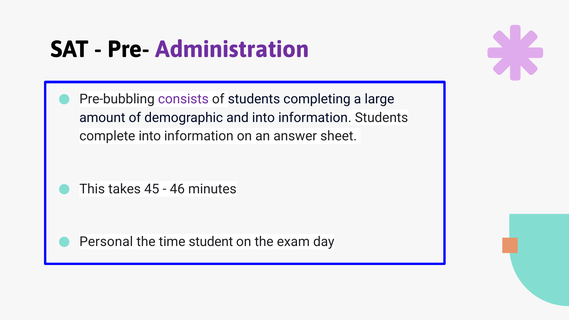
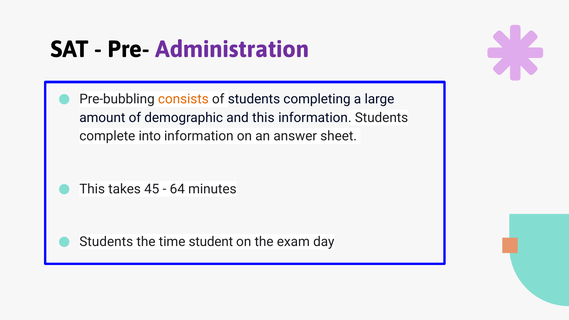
consists colour: purple -> orange
and into: into -> this
46: 46 -> 64
Personal at (106, 242): Personal -> Students
